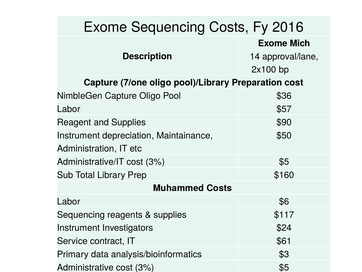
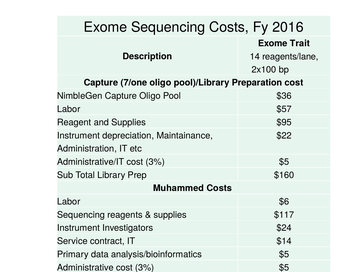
Mich: Mich -> Trait
approval/lane: approval/lane -> reagents/lane
$90: $90 -> $95
$50: $50 -> $22
$61: $61 -> $14
analysis/bioinformatics $3: $3 -> $5
